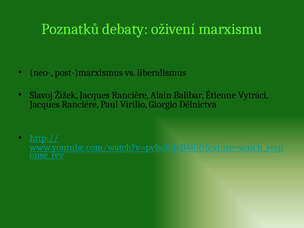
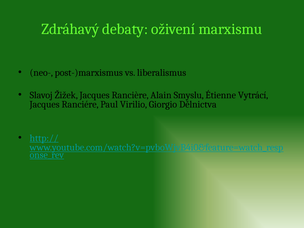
Poznatků: Poznatků -> Zdráhavý
Balibar: Balibar -> Smyslu
